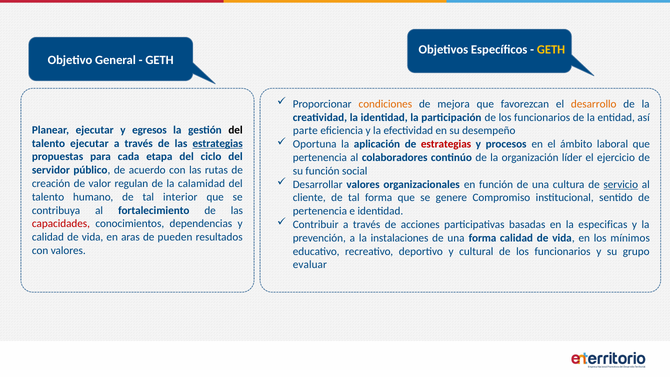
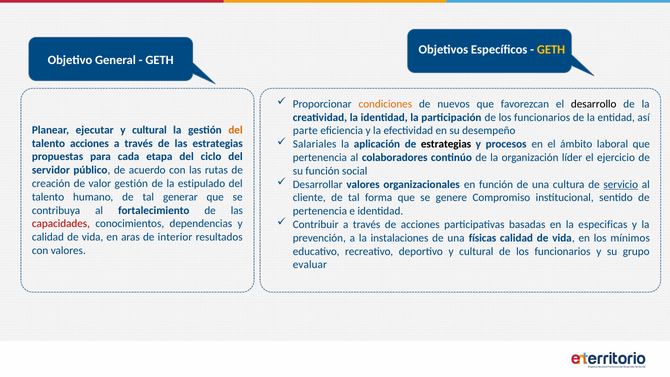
mejora: mejora -> nuevos
desarrollo colour: orange -> black
ejecutar y egresos: egresos -> cultural
del at (236, 130) colour: black -> orange
Oportuna: Oportuna -> Salariales
estrategias at (446, 144) colour: red -> black
talento ejecutar: ejecutar -> acciones
estrategias at (218, 143) underline: present -> none
valor regulan: regulan -> gestión
calamidad: calamidad -> estipulado
interior: interior -> generar
pueden: pueden -> interior
una forma: forma -> físicas
